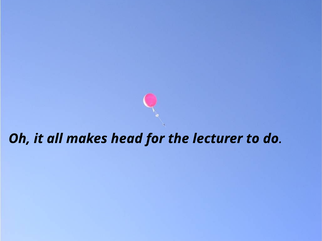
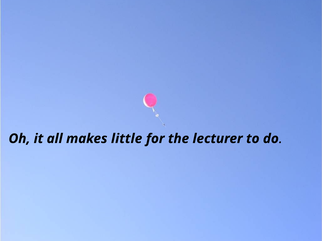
head: head -> little
